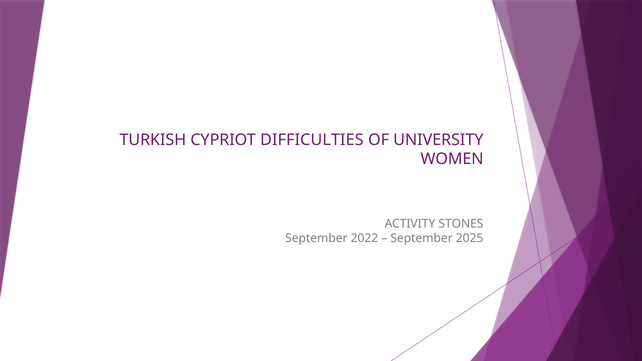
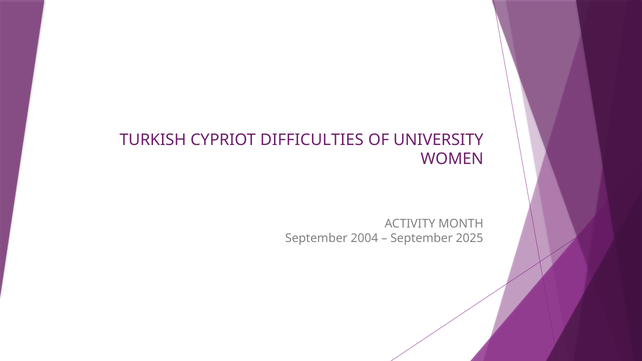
STONES: STONES -> MONTH
2022: 2022 -> 2004
